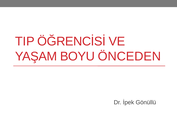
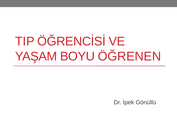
ÖNCEDEN: ÖNCEDEN -> ÖĞRENEN
